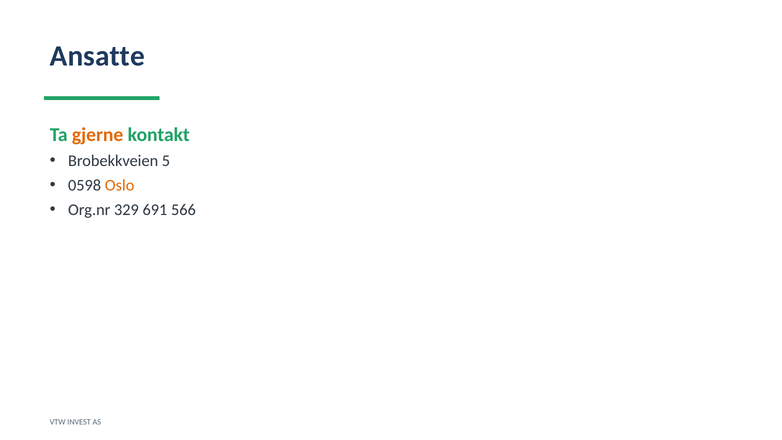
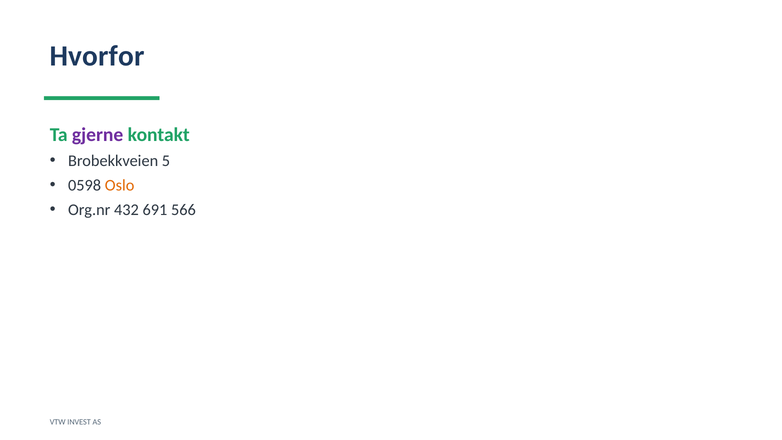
Ansatte: Ansatte -> Hvorfor
gjerne colour: orange -> purple
329: 329 -> 432
